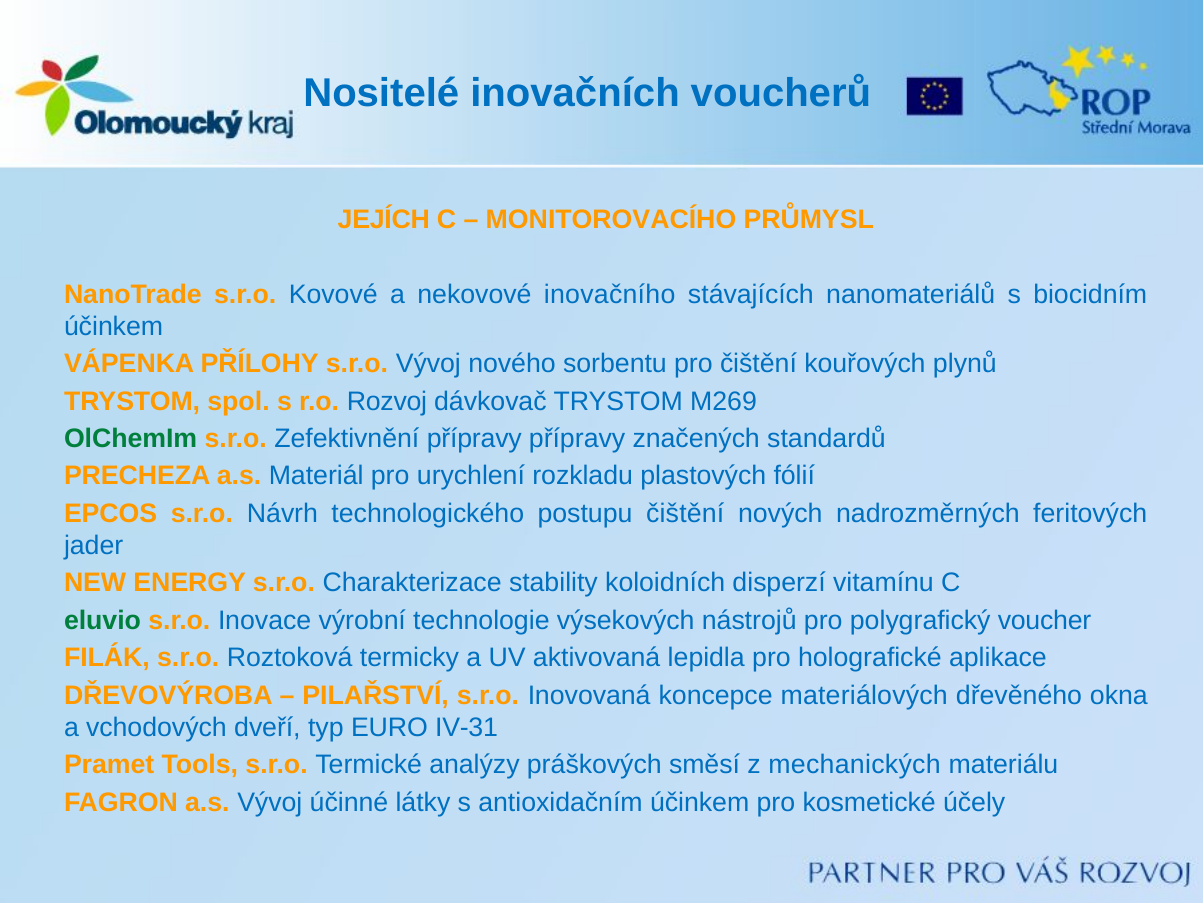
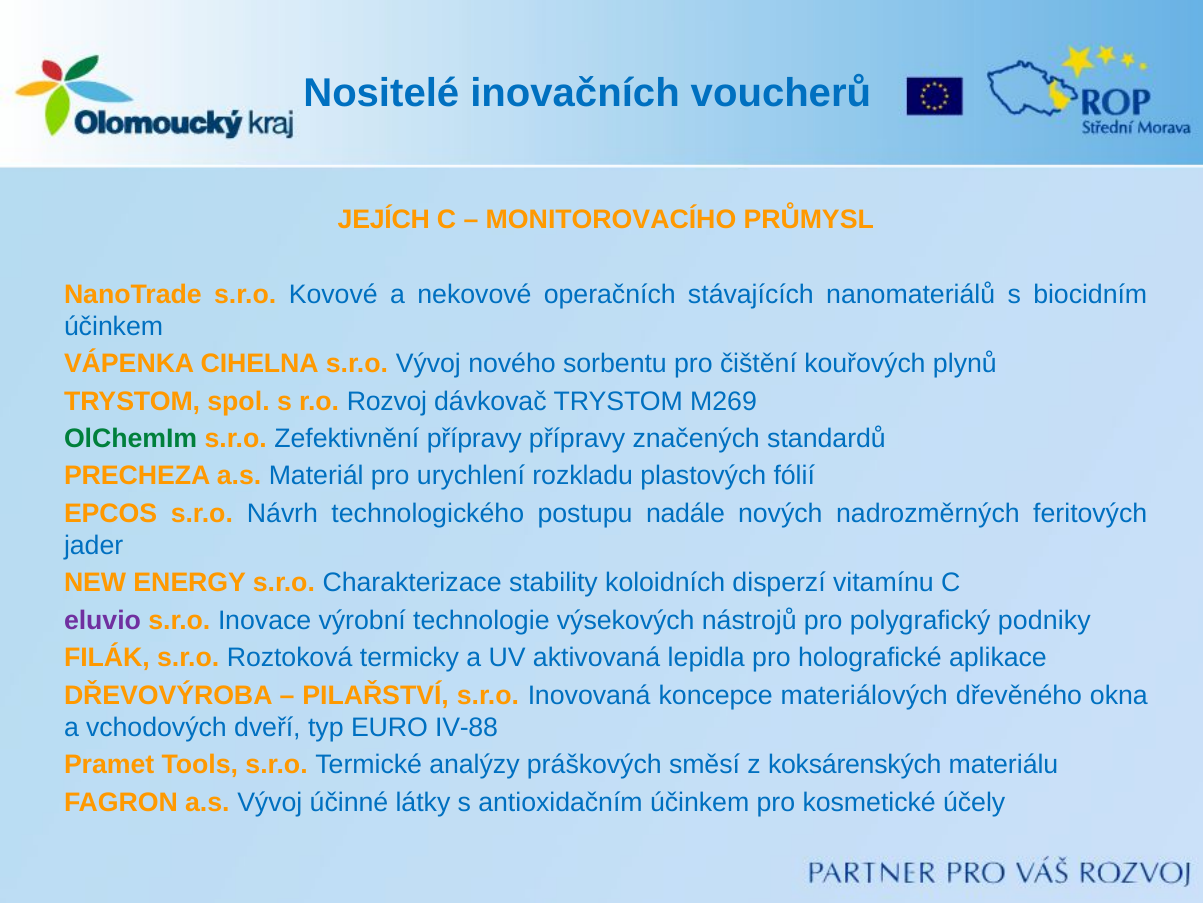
inovačního: inovačního -> operačních
PŘÍLOHY: PŘÍLOHY -> CIHELNA
postupu čištění: čištění -> nadále
eluvio colour: green -> purple
voucher: voucher -> podniky
IV-31: IV-31 -> IV-88
mechanických: mechanických -> koksárenských
